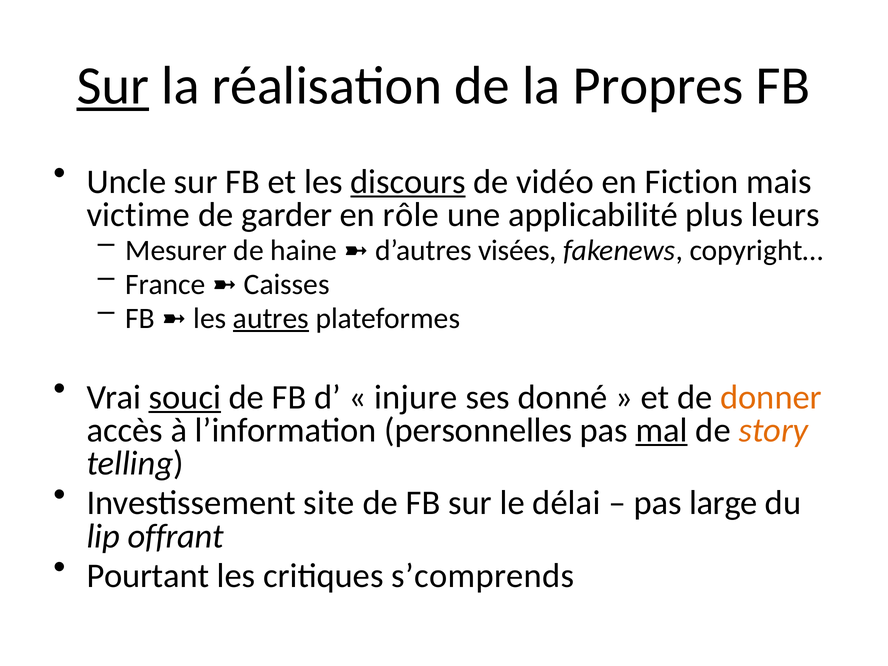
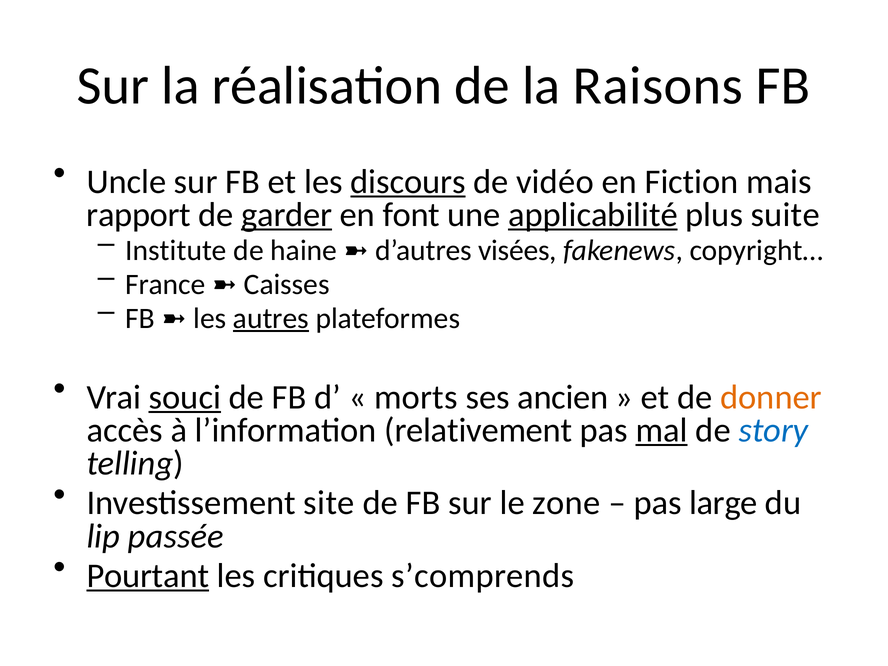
Sur at (113, 86) underline: present -> none
Propres: Propres -> Raisons
victime: victime -> rapport
garder underline: none -> present
rôle: rôle -> font
applicabilité underline: none -> present
leurs: leurs -> suite
Mesurer: Mesurer -> Institute
injure: injure -> morts
donné: donné -> ancien
personnelles: personnelles -> relativement
story colour: orange -> blue
délai: délai -> zone
offrant: offrant -> passée
Pourtant underline: none -> present
